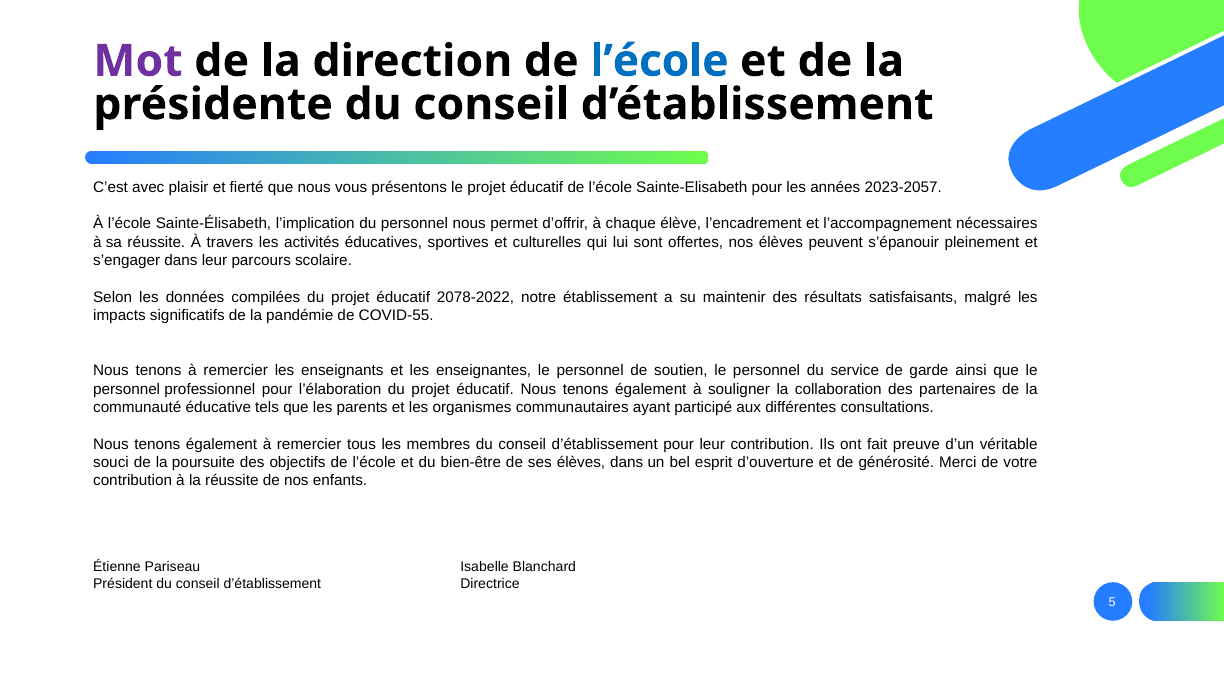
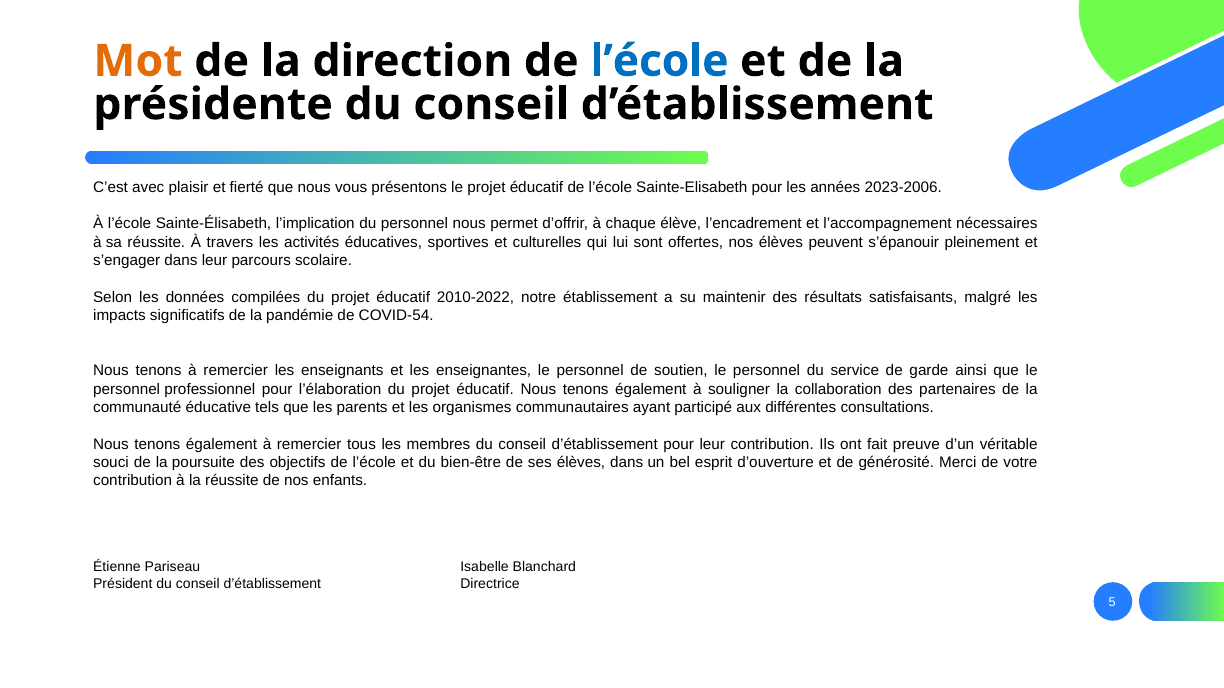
Mot colour: purple -> orange
2023-2057: 2023-2057 -> 2023-2006
2078-2022: 2078-2022 -> 2010-2022
COVID-55: COVID-55 -> COVID-54
